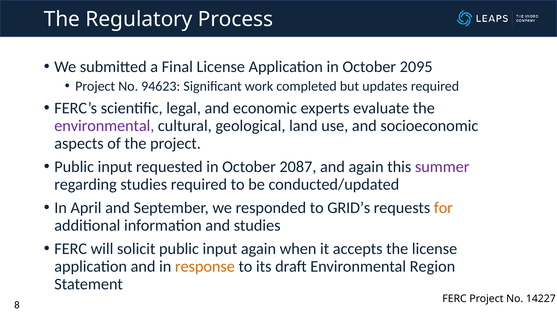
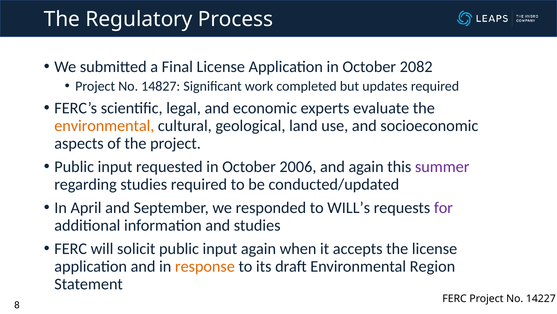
2095: 2095 -> 2082
94623: 94623 -> 14827
environmental at (104, 126) colour: purple -> orange
2087: 2087 -> 2006
GRID’s: GRID’s -> WILL’s
for colour: orange -> purple
